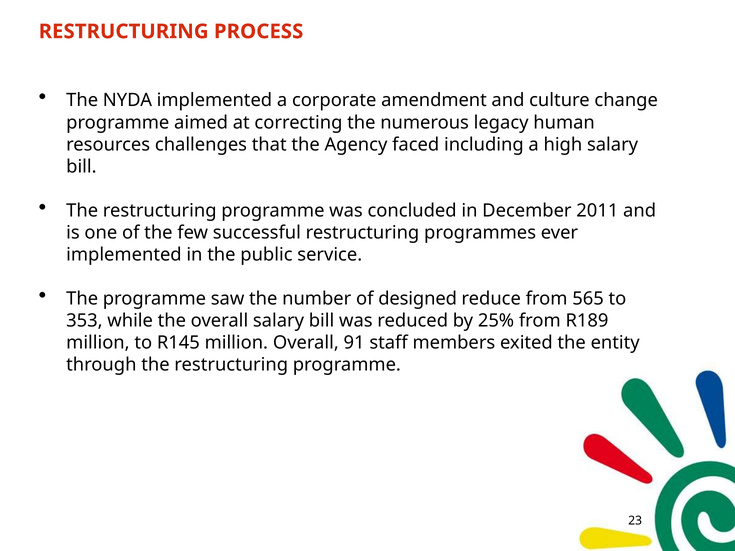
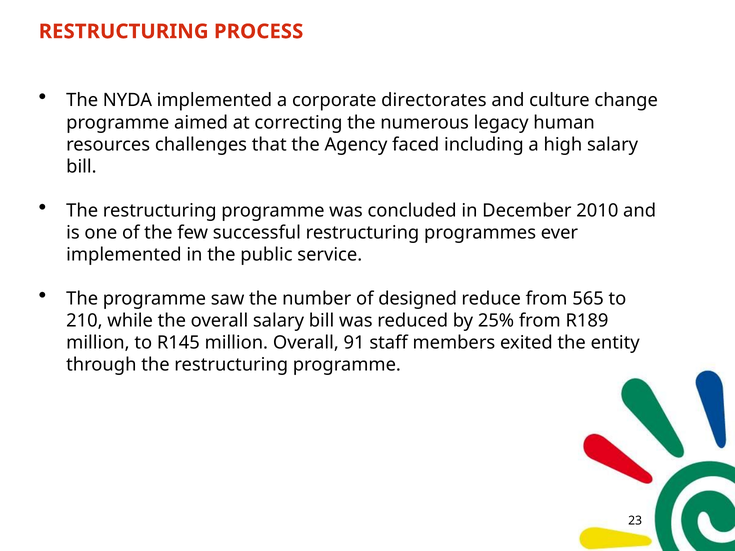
amendment: amendment -> directorates
2011: 2011 -> 2010
353: 353 -> 210
